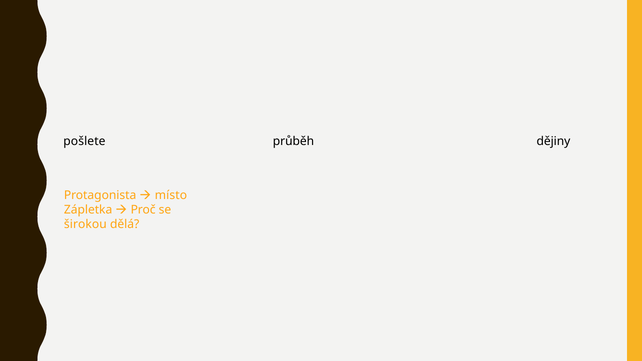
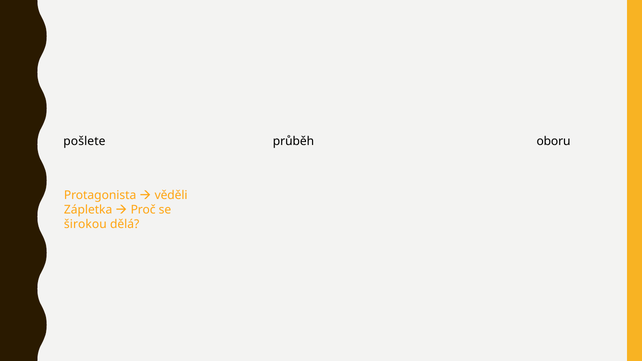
dějiny: dějiny -> oboru
místo: místo -> věděli
